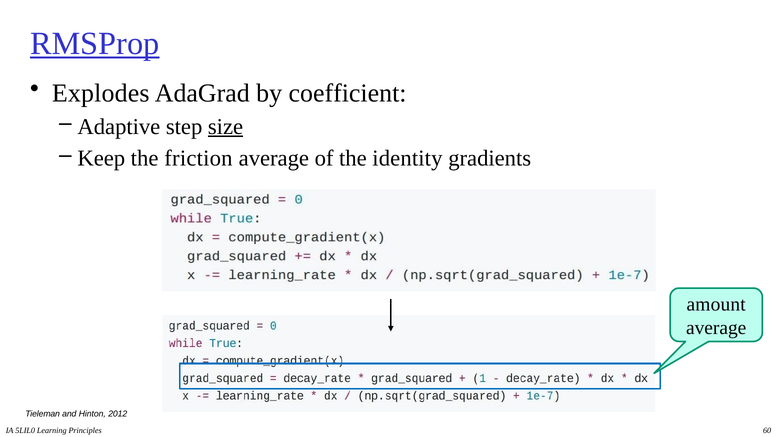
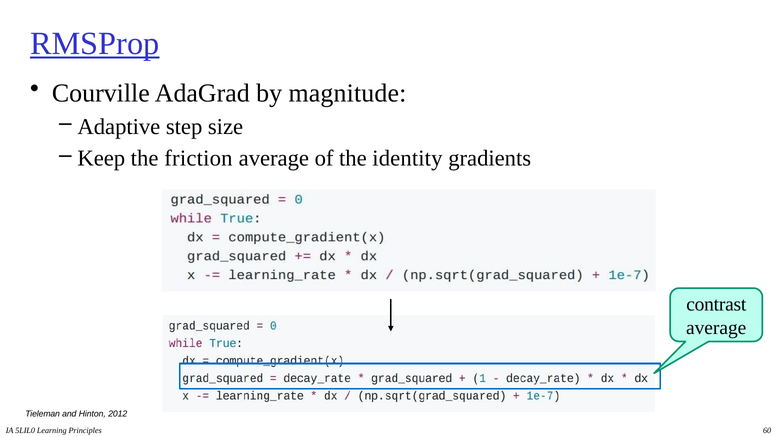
Explodes: Explodes -> Courville
coefficient: coefficient -> magnitude
size underline: present -> none
amount: amount -> contrast
